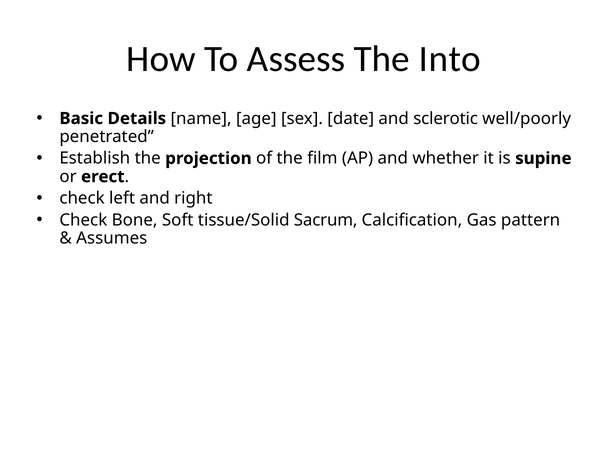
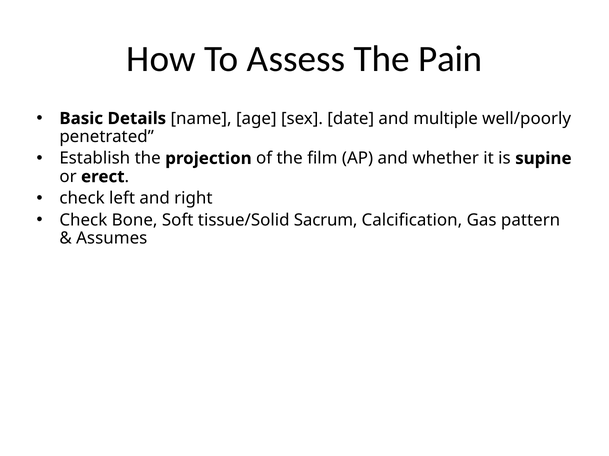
Into: Into -> Pain
sclerotic: sclerotic -> multiple
